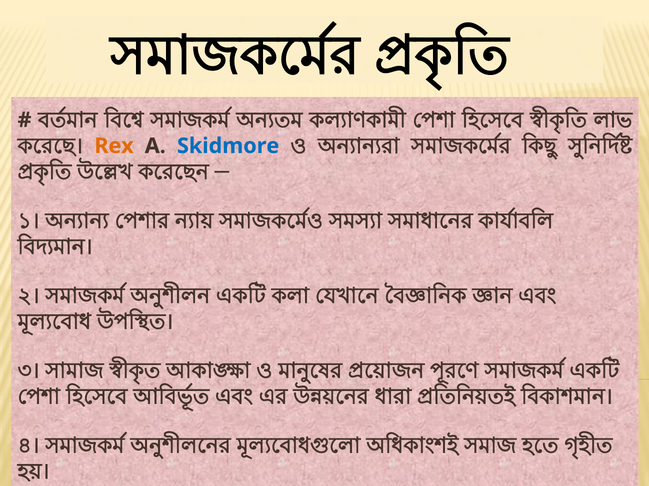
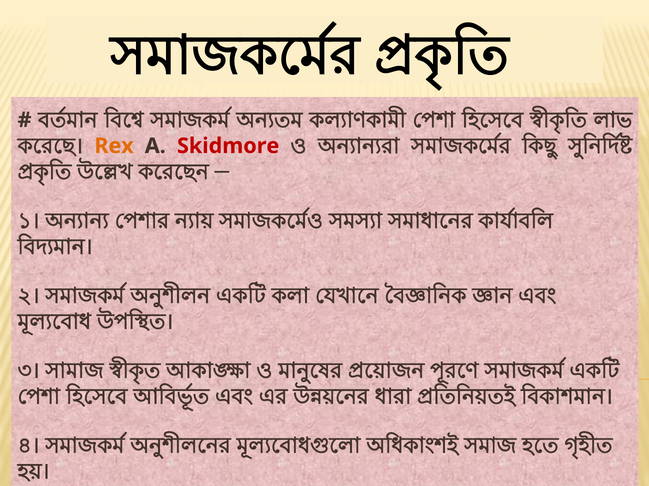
Skidmore colour: blue -> red
